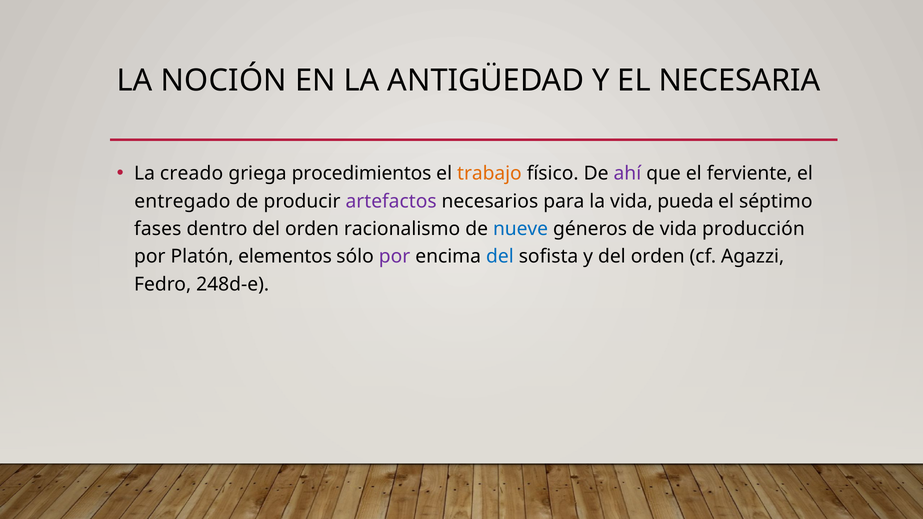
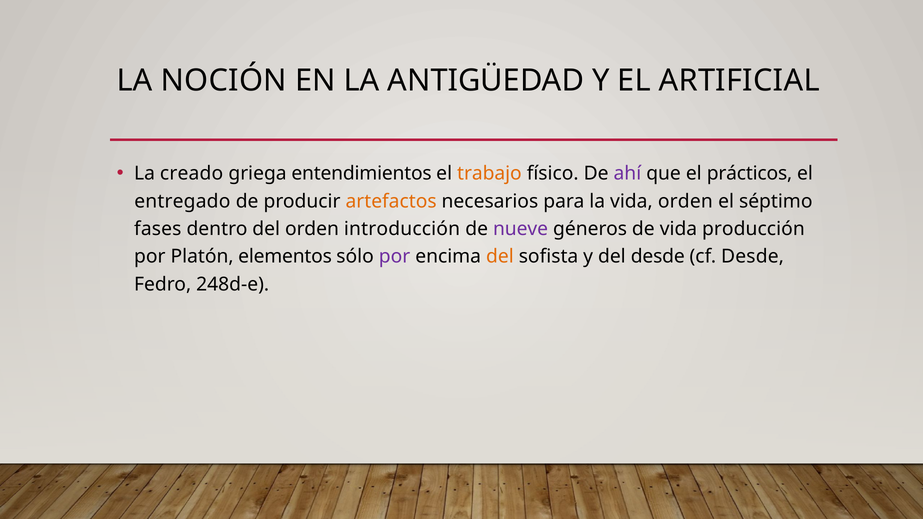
NECESARIA: NECESARIA -> ARTIFICIAL
procedimientos: procedimientos -> entendimientos
ferviente: ferviente -> prácticos
artefactos colour: purple -> orange
vida pueda: pueda -> orden
racionalismo: racionalismo -> introducción
nueve colour: blue -> purple
del at (500, 257) colour: blue -> orange
y del orden: orden -> desde
cf Agazzi: Agazzi -> Desde
